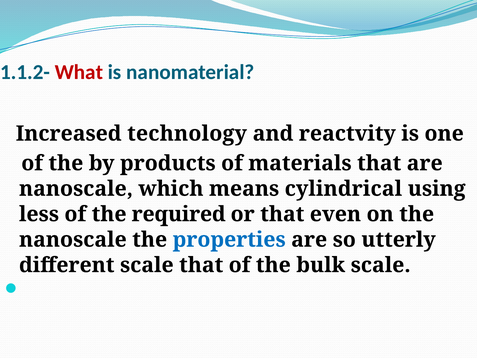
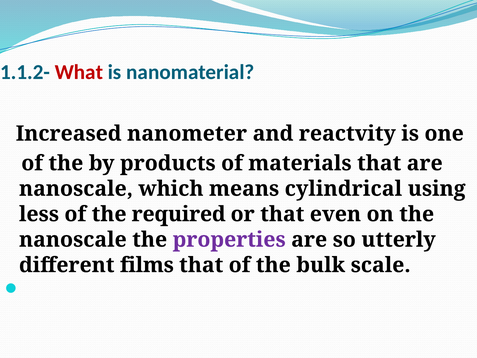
technology: technology -> nanometer
properties colour: blue -> purple
different scale: scale -> films
